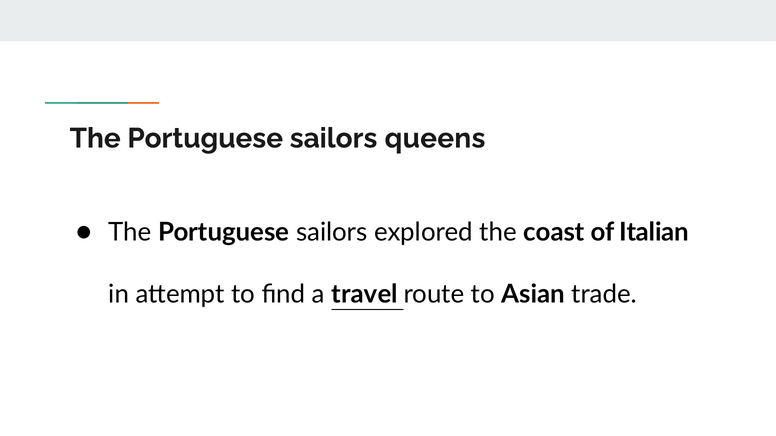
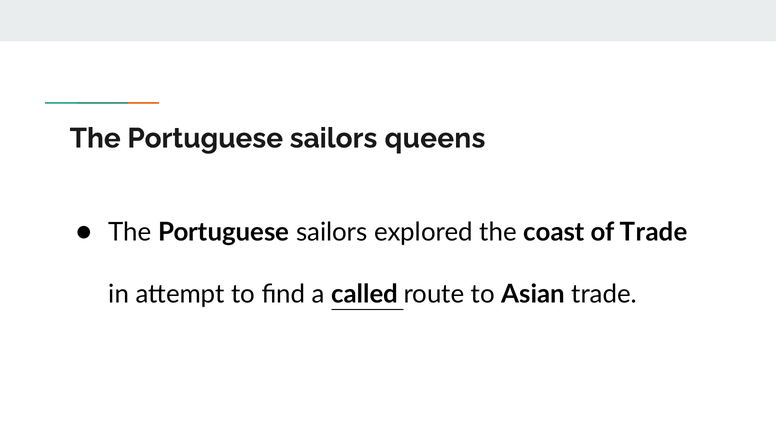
of Italian: Italian -> Trade
travel: travel -> called
